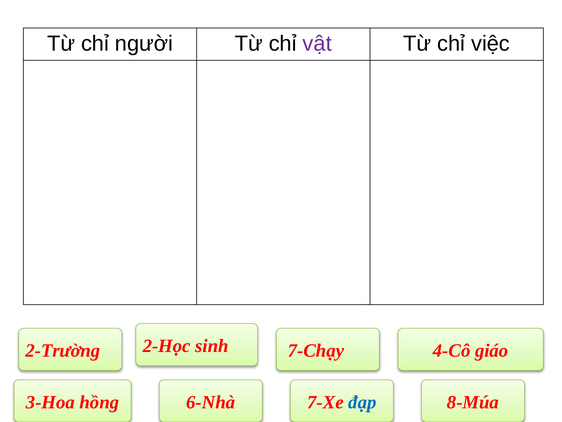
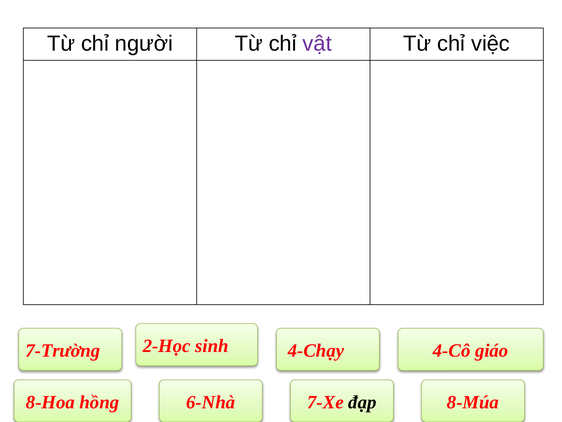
2-Trường: 2-Trường -> 7-Trường
7-Chạy: 7-Chạy -> 4-Chạy
3-Hoa: 3-Hoa -> 8-Hoa
đạp colour: blue -> black
